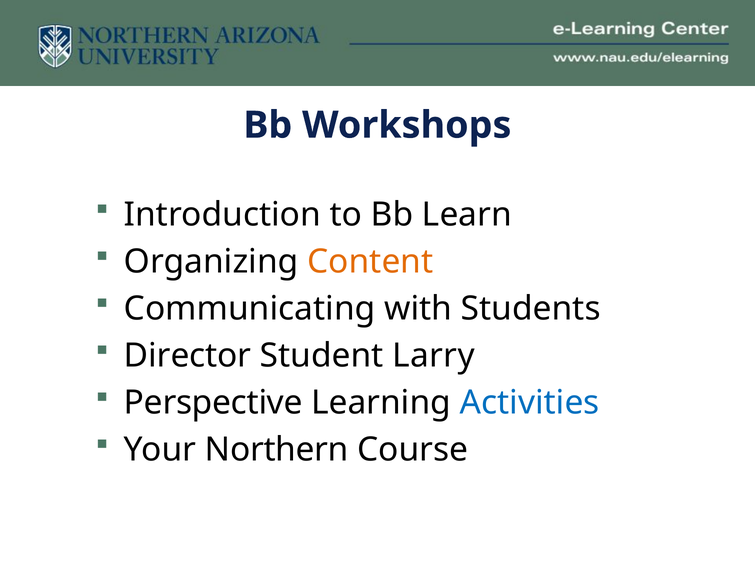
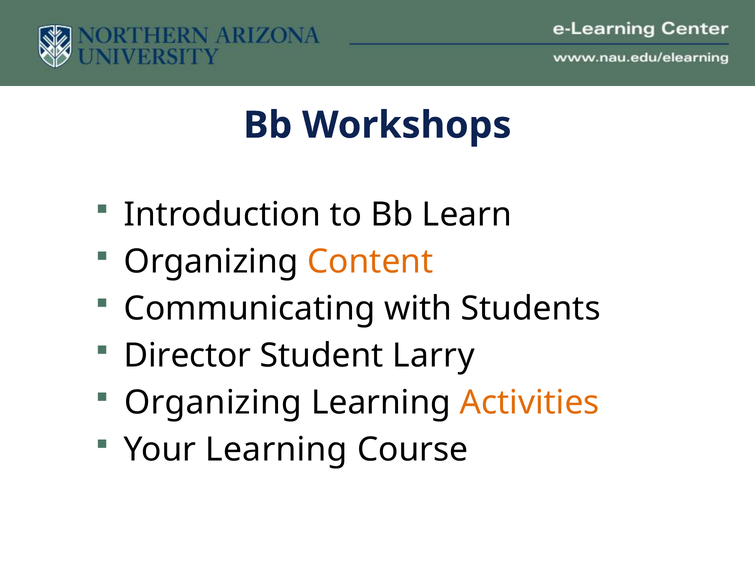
Perspective at (213, 403): Perspective -> Organizing
Activities colour: blue -> orange
Your Northern: Northern -> Learning
